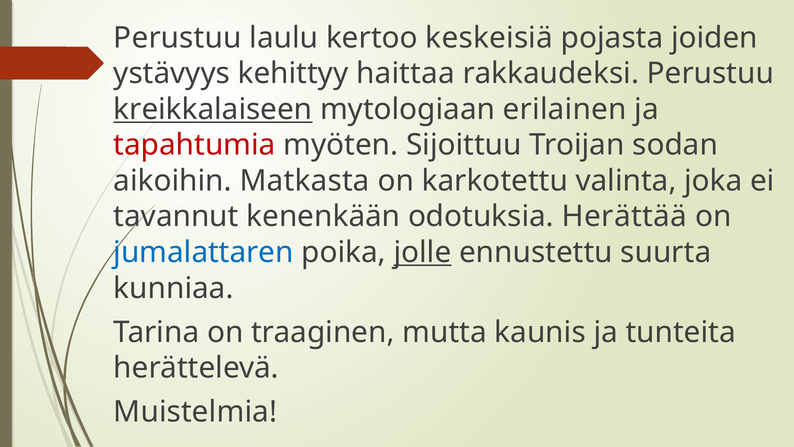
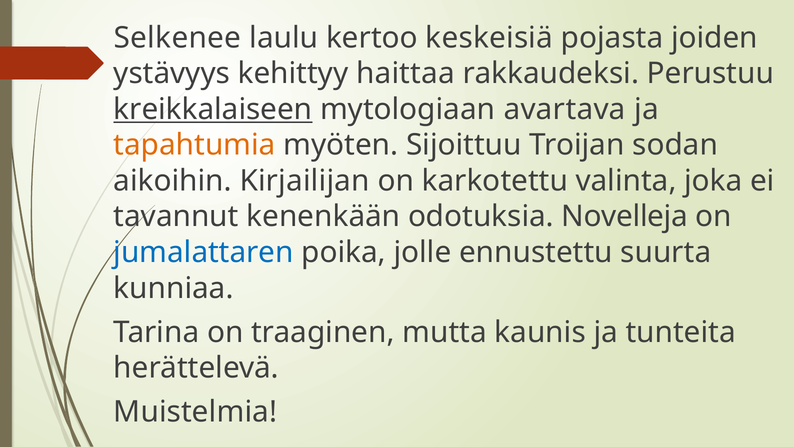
Perustuu at (178, 38): Perustuu -> Selkenee
erilainen: erilainen -> avartava
tapahtumia colour: red -> orange
Matkasta: Matkasta -> Kirjailijan
Herättää: Herättää -> Novelleja
jolle underline: present -> none
